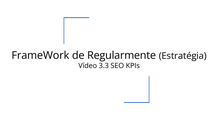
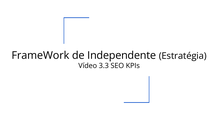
Regularmente: Regularmente -> Independente
